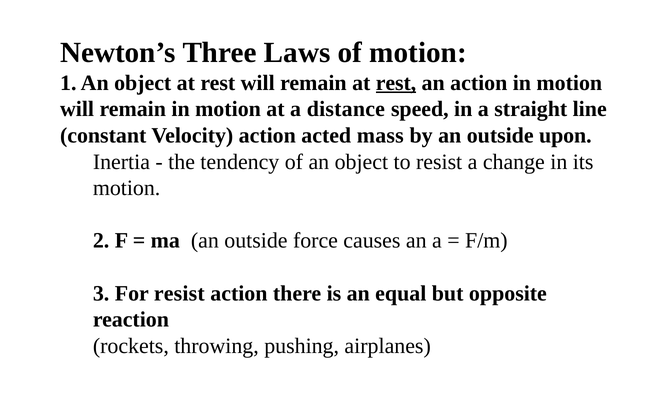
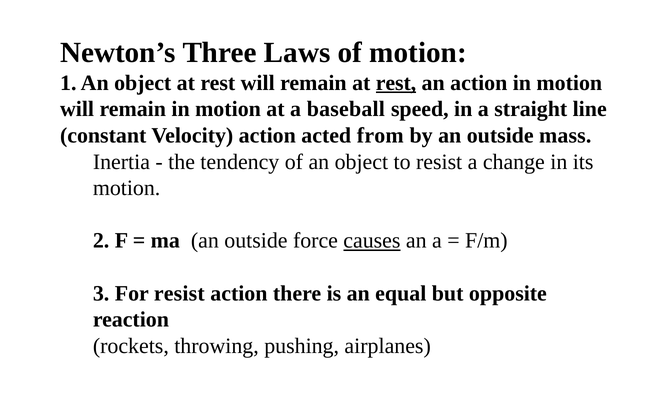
distance: distance -> baseball
mass: mass -> from
upon: upon -> mass
causes underline: none -> present
